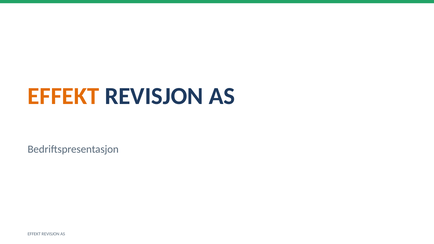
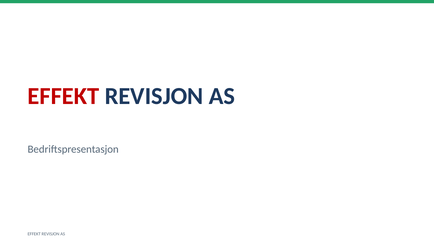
EFFEKT at (63, 96) colour: orange -> red
